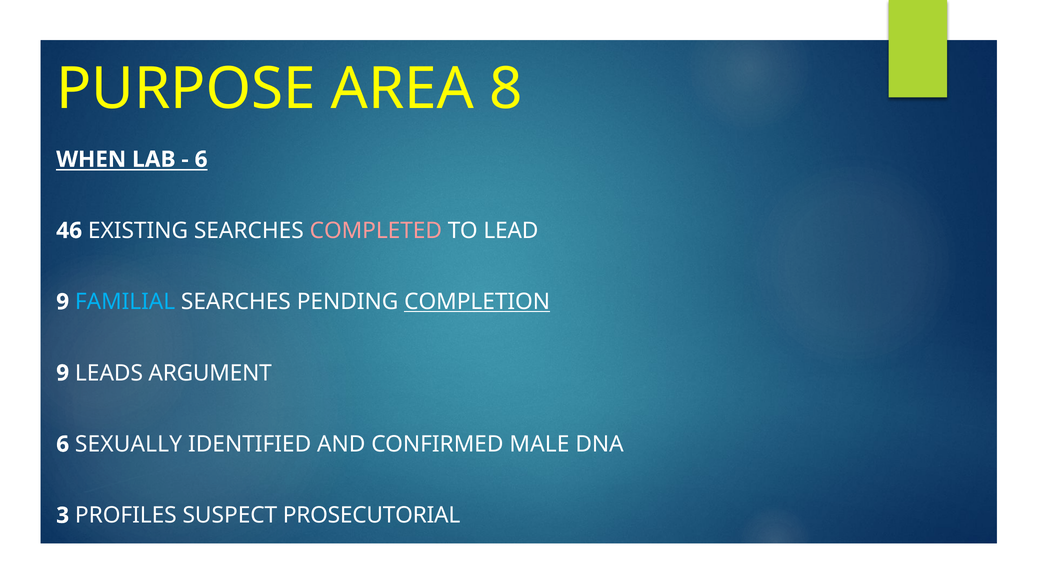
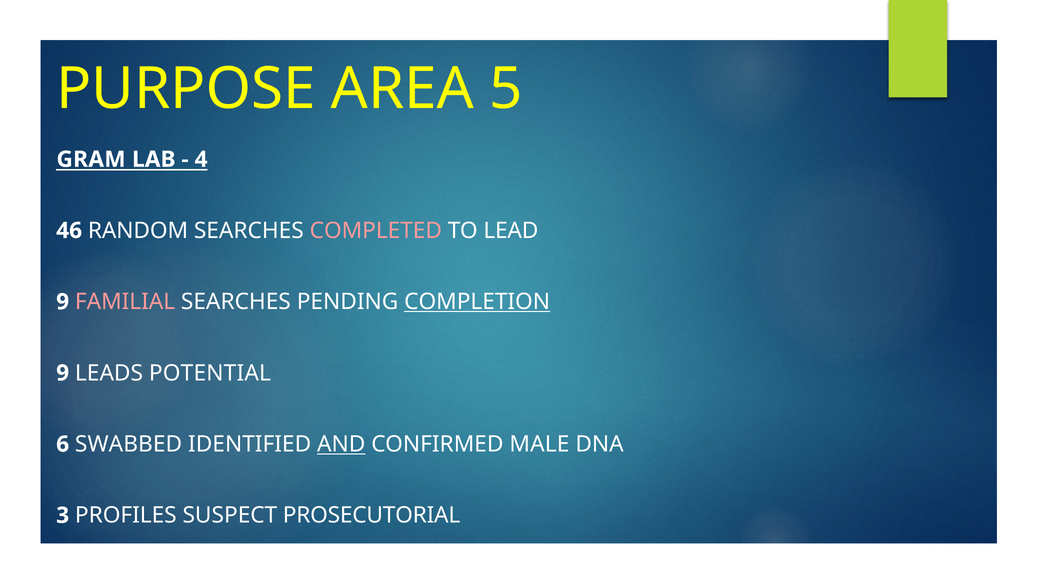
8: 8 -> 5
WHEN: WHEN -> GRAM
6 at (201, 159): 6 -> 4
EXISTING: EXISTING -> RANDOM
FAMILIAL colour: light blue -> pink
ARGUMENT: ARGUMENT -> POTENTIAL
SEXUALLY: SEXUALLY -> SWABBED
AND underline: none -> present
